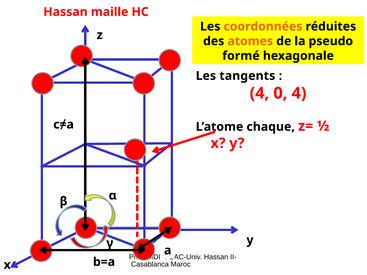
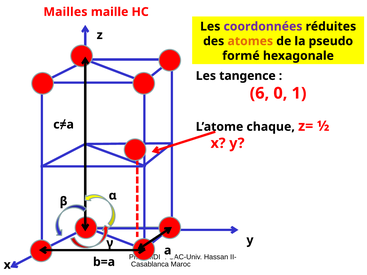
Hassan at (65, 12): Hassan -> Mailles
coordonnées colour: orange -> purple
tangents: tangents -> tangence
4 at (259, 93): 4 -> 6
0 4: 4 -> 1
